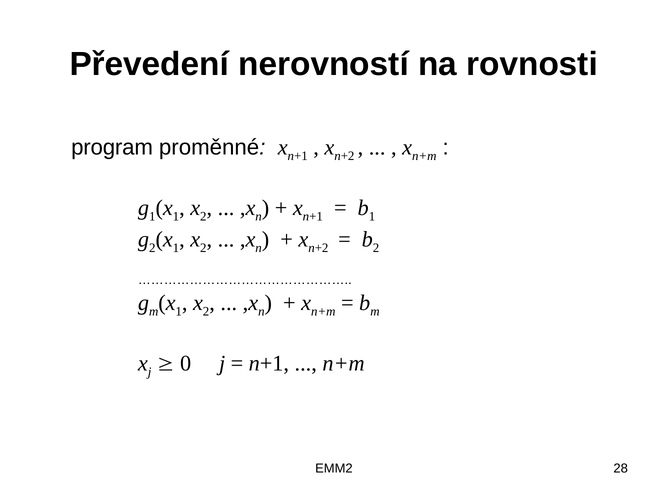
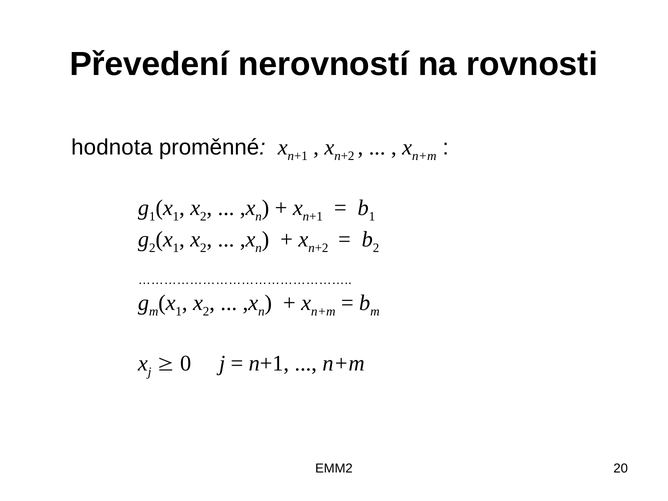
program: program -> hodnota
28: 28 -> 20
